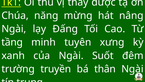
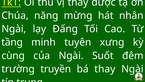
nâng: nâng -> nhân
xanh: xanh -> cùng
bá thân: thân -> thay
